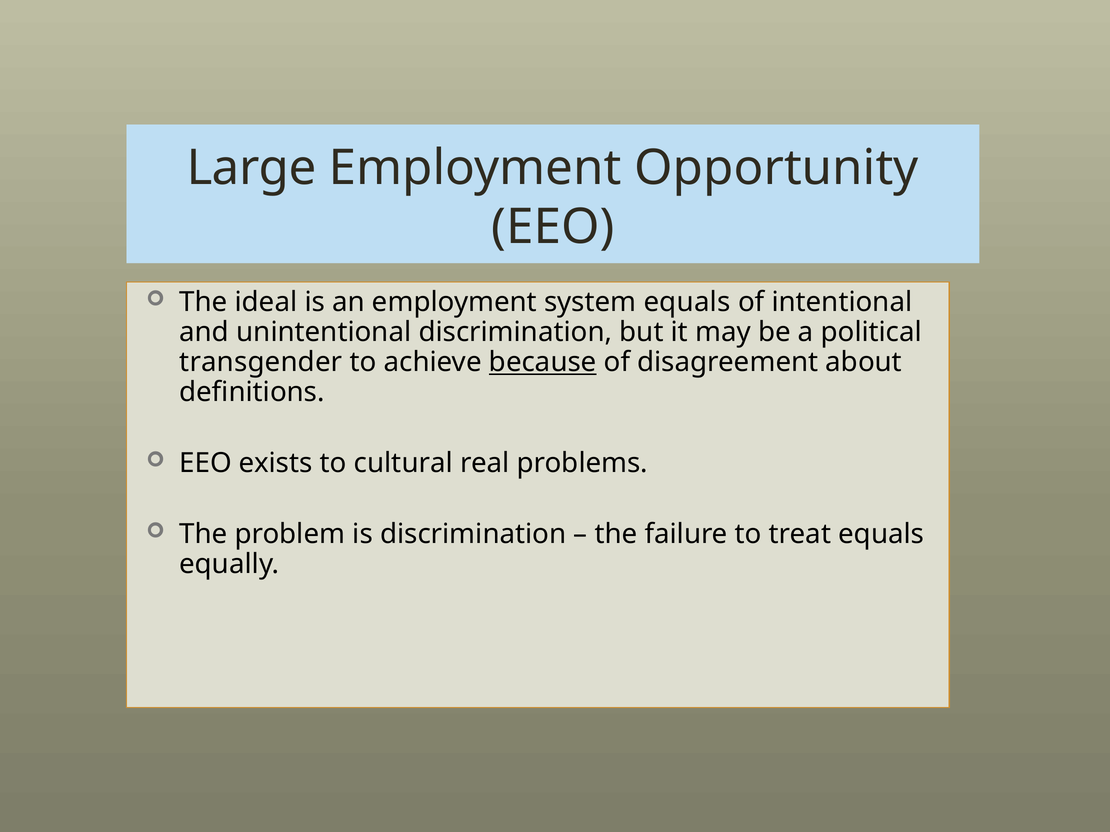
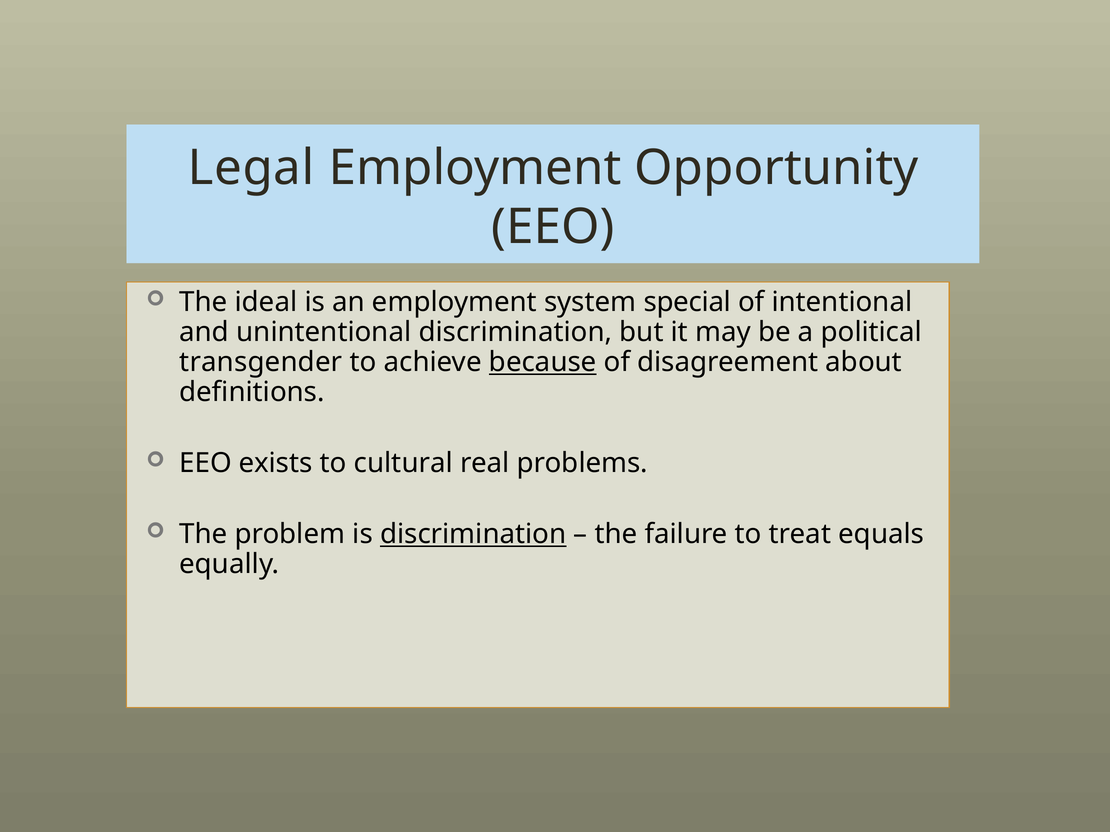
Large: Large -> Legal
system equals: equals -> special
discrimination at (473, 534) underline: none -> present
